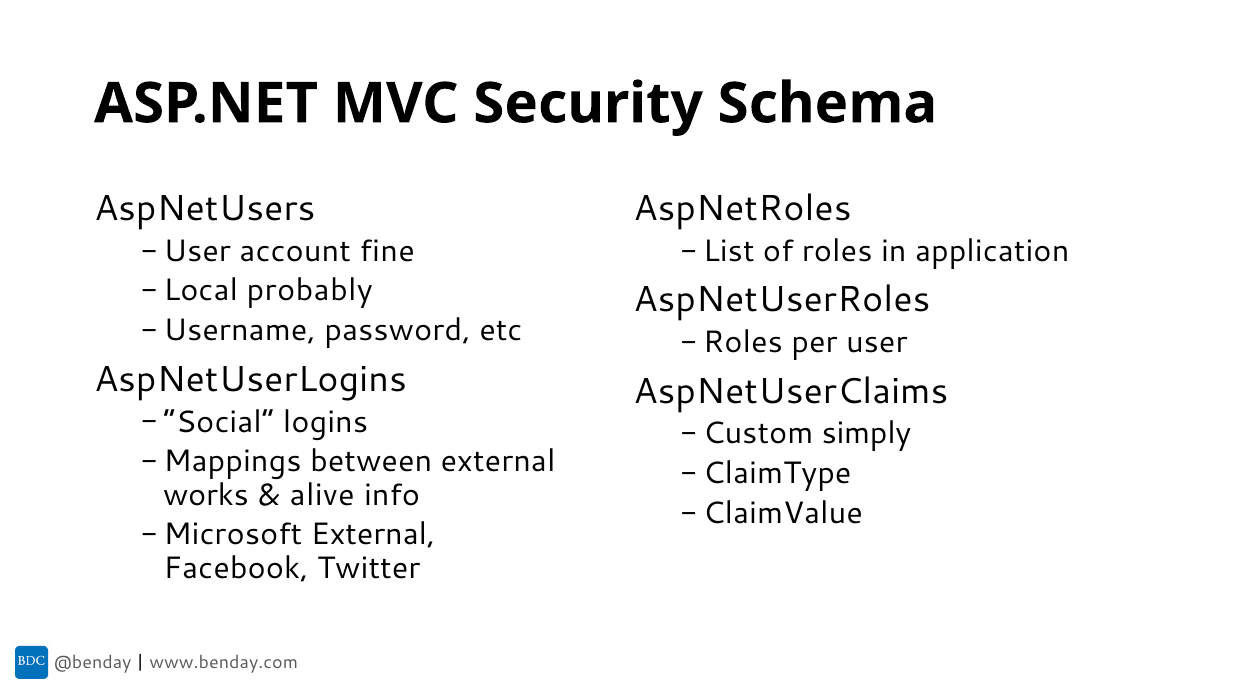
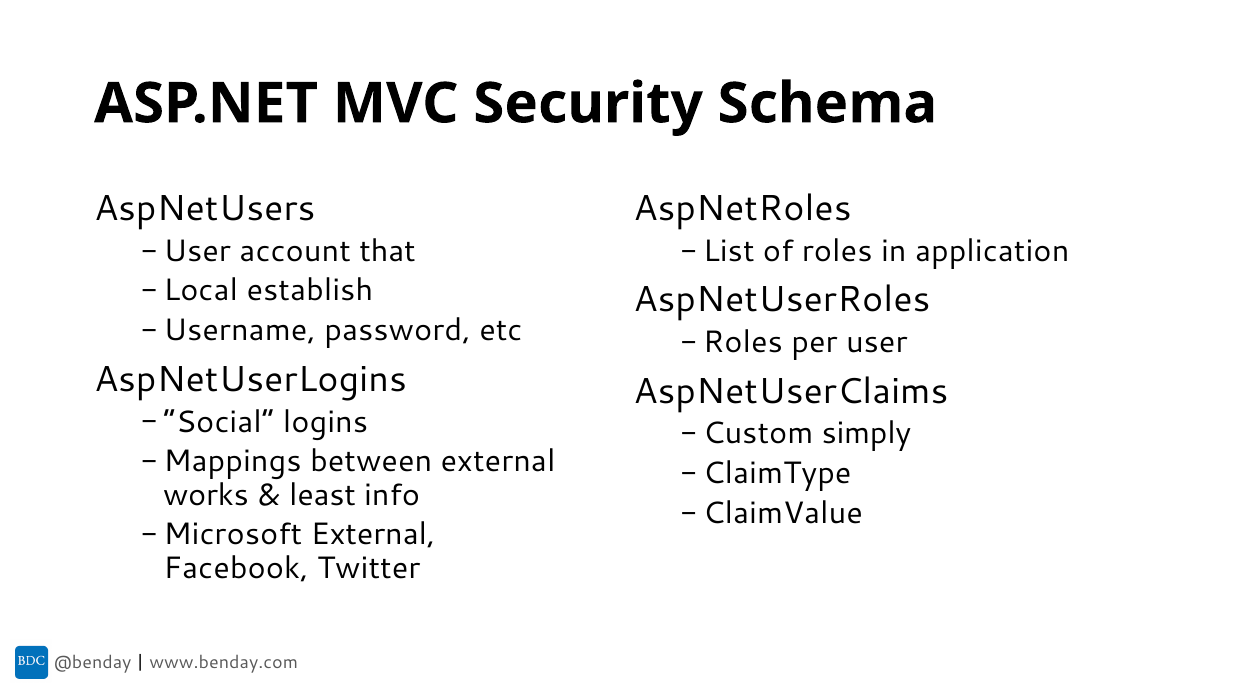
fine: fine -> that
probably: probably -> establish
alive: alive -> least
